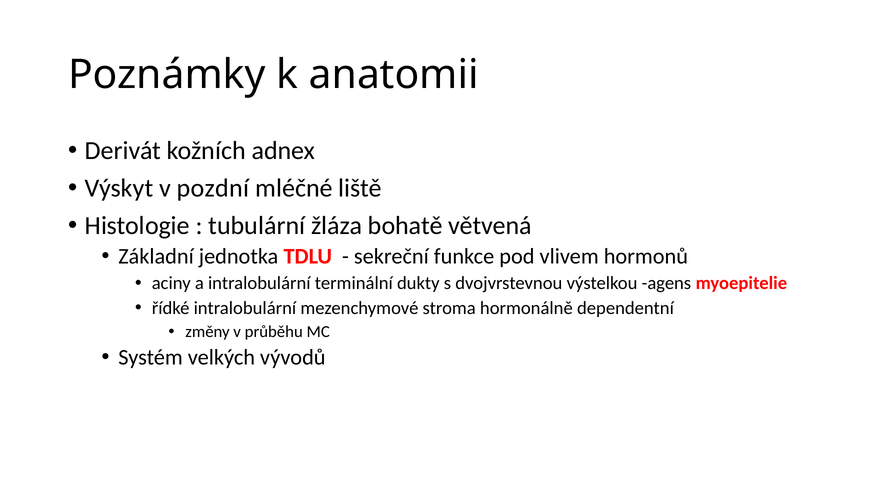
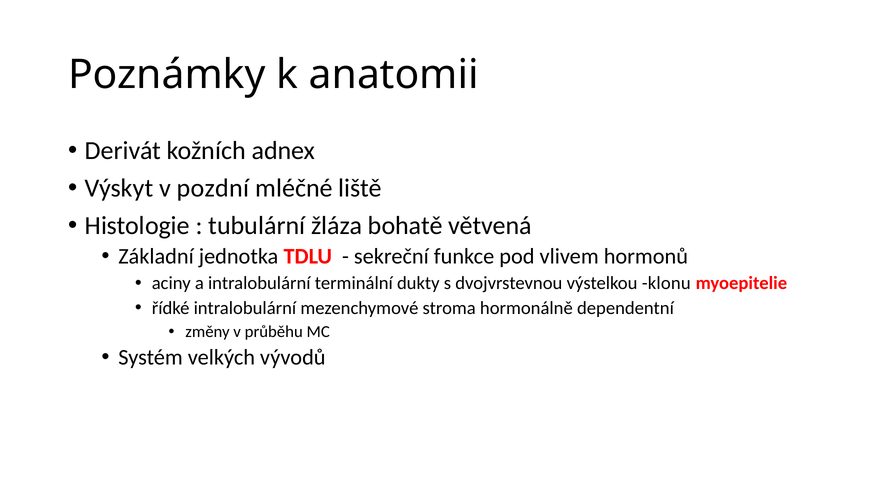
agens: agens -> klonu
